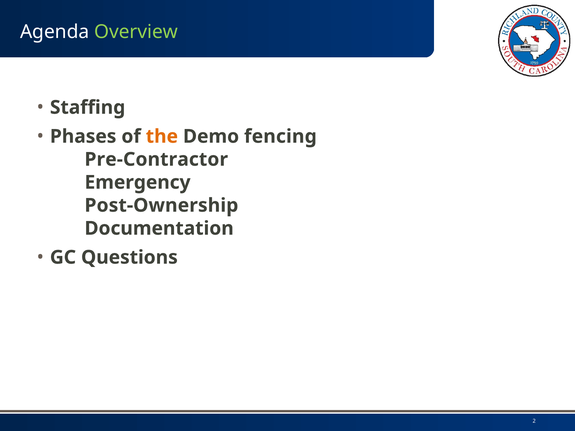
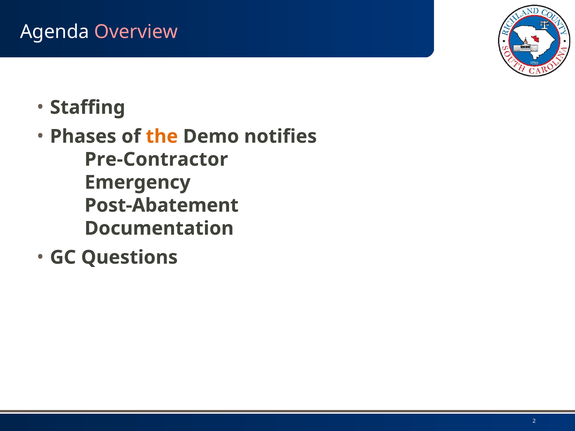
Overview at (136, 32) colour: light green -> pink
fencing: fencing -> notifies
Post-Ownership: Post-Ownership -> Post-Abatement
